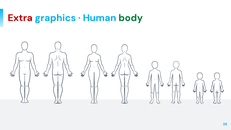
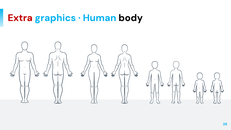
body colour: green -> black
